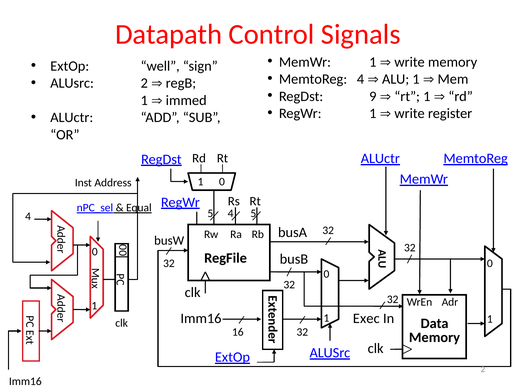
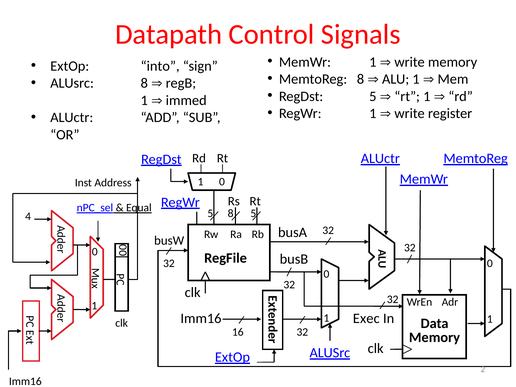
well: well -> into
MemtoReg 4: 4 -> 8
ALUsrc 2: 2 -> 8
RegDst 9: 9 -> 5
5 4: 4 -> 8
